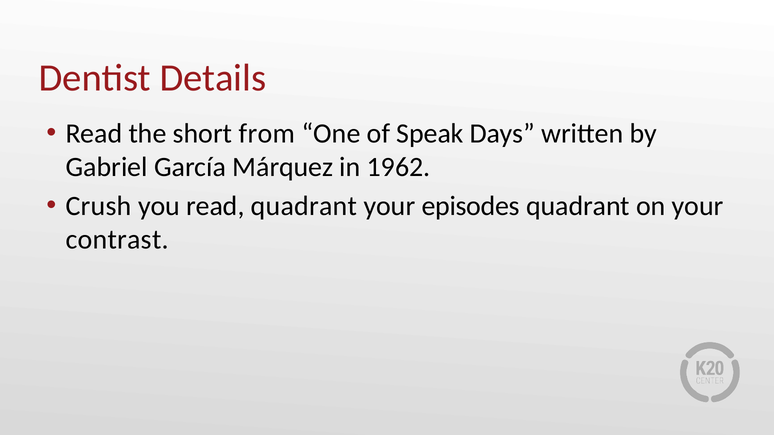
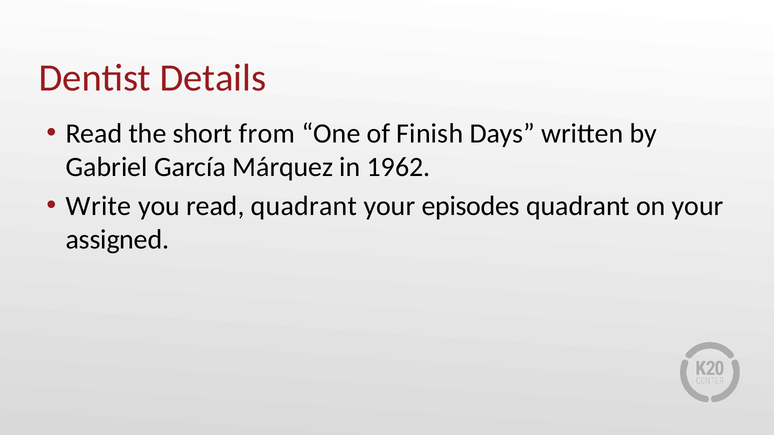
Speak: Speak -> Finish
Crush: Crush -> Write
contrast: contrast -> assigned
